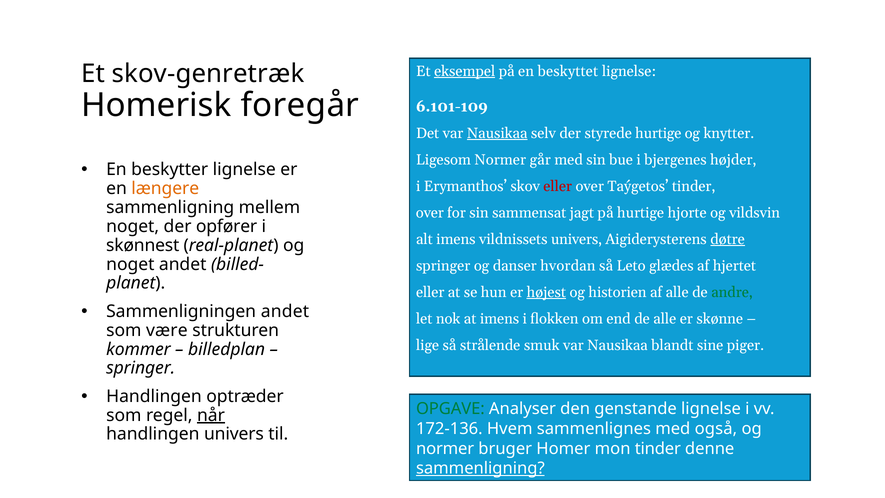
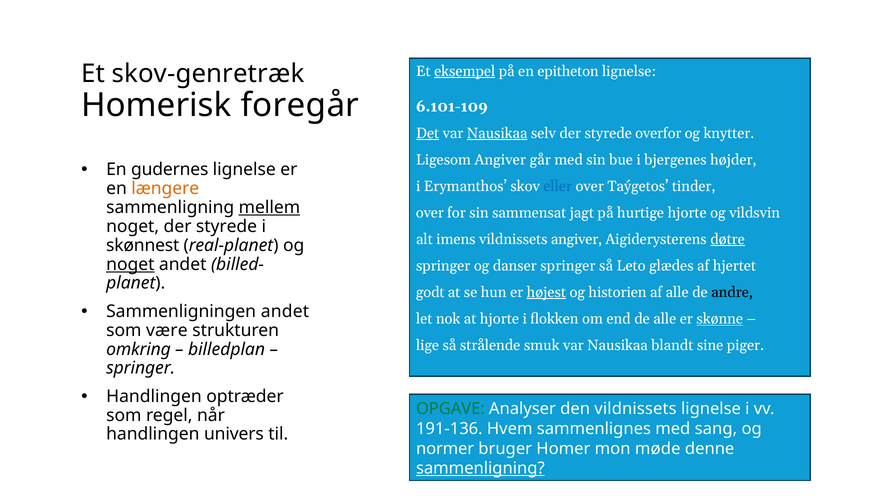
beskyttet: beskyttet -> epitheton
Det underline: none -> present
styrede hurtige: hurtige -> overfor
Ligesom Normer: Normer -> Angiver
beskytter: beskytter -> gudernes
eller at (558, 186) colour: red -> blue
mellem underline: none -> present
noget der opfører: opfører -> styrede
vildnissets univers: univers -> angiver
noget at (130, 264) underline: none -> present
danser hvordan: hvordan -> springer
eller at (430, 292): eller -> godt
andre colour: green -> black
at imens: imens -> hjorte
skønne underline: none -> present
kommer: kommer -> omkring
den genstande: genstande -> vildnissets
når underline: present -> none
172-136: 172-136 -> 191-136
også: også -> sang
mon tinder: tinder -> møde
